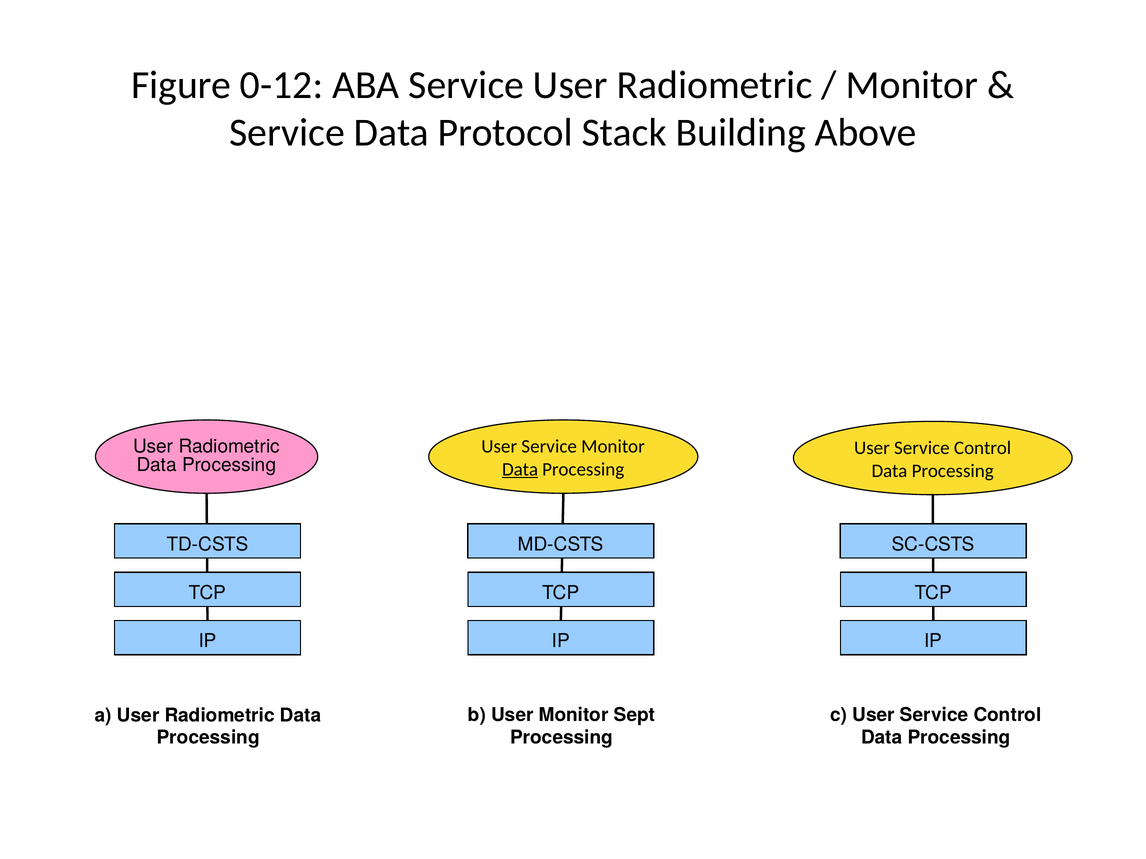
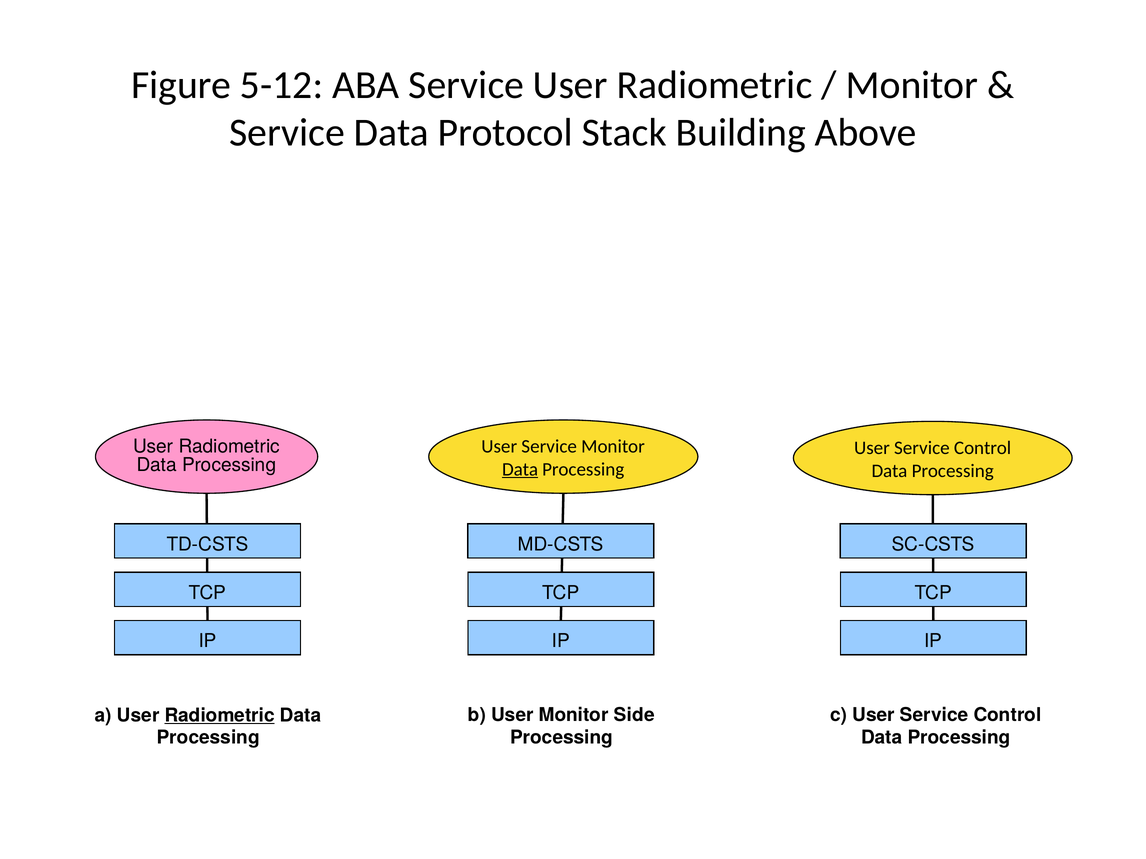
0-12: 0-12 -> 5-12
Sept: Sept -> Side
Radiometric at (220, 716) underline: none -> present
